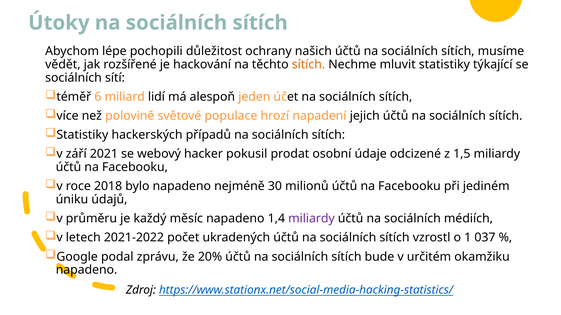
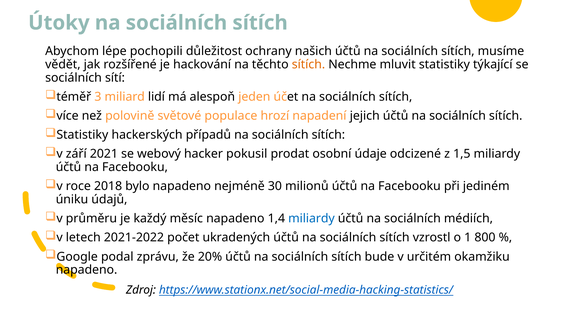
6: 6 -> 3
miliardy at (311, 219) colour: purple -> blue
037: 037 -> 800
